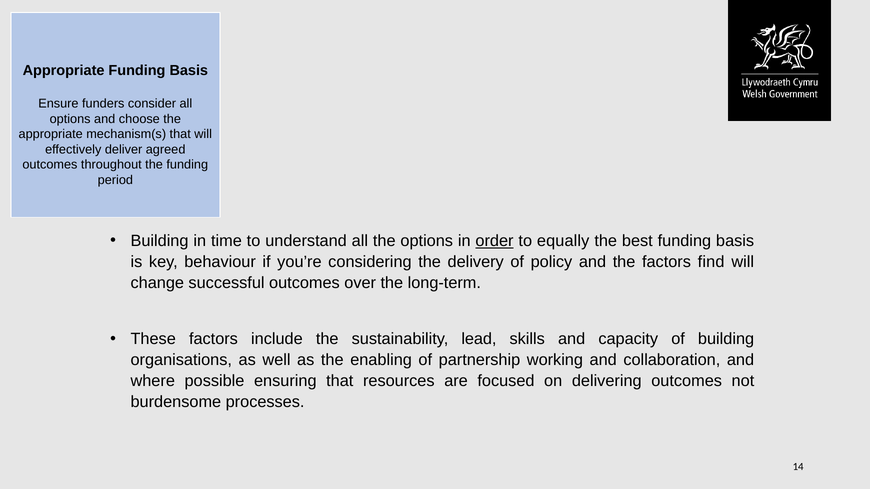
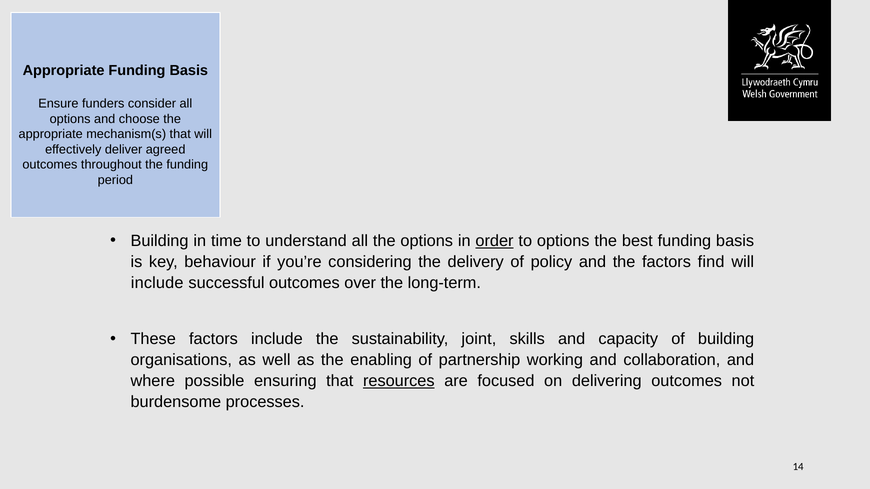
to equally: equally -> options
change at (157, 283): change -> include
lead: lead -> joint
resources underline: none -> present
